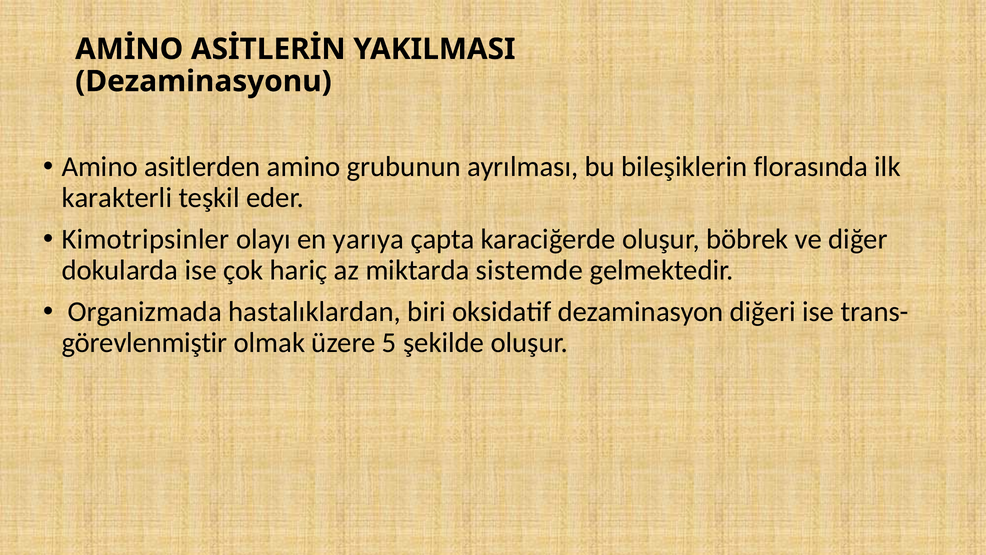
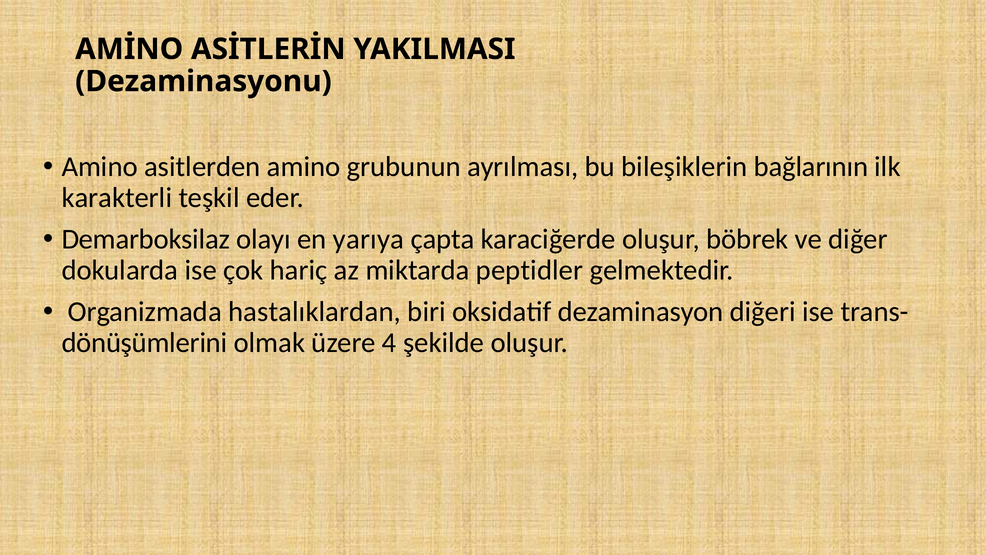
florasında: florasında -> bağlarının
Kimotripsinler: Kimotripsinler -> Demarboksilaz
sistemde: sistemde -> peptidler
görevlenmiştir: görevlenmiştir -> dönüşümlerini
5: 5 -> 4
